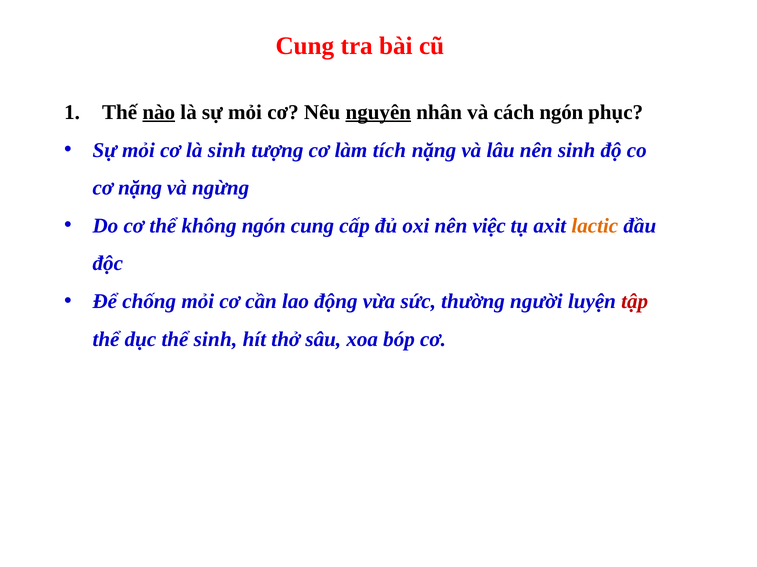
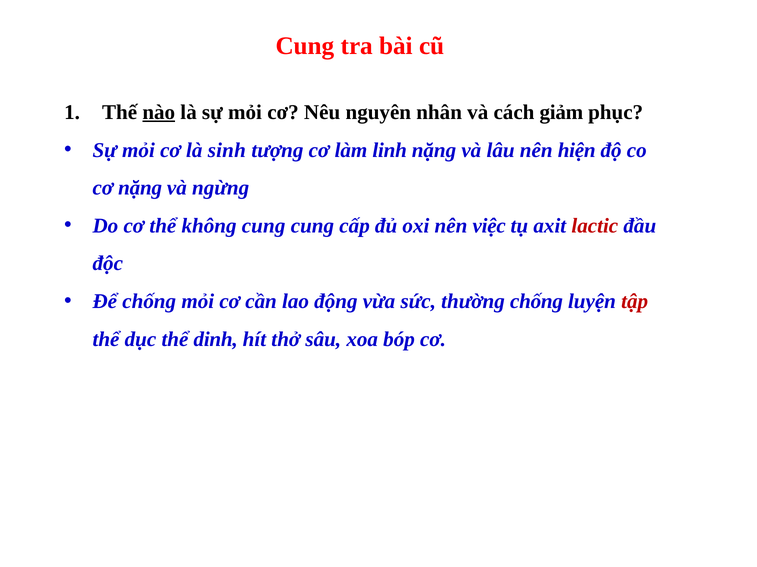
nguyên underline: present -> none
cách ngón: ngón -> giảm
tích: tích -> linh
nên sinh: sinh -> hiện
không ngón: ngón -> cung
lactic colour: orange -> red
thường người: người -> chống
thể sinh: sinh -> dinh
